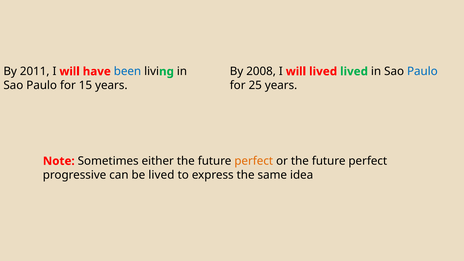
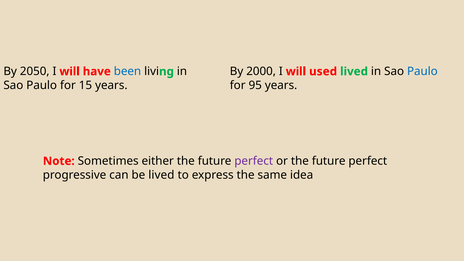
2011: 2011 -> 2050
2008: 2008 -> 2000
will lived: lived -> used
25: 25 -> 95
perfect at (254, 161) colour: orange -> purple
